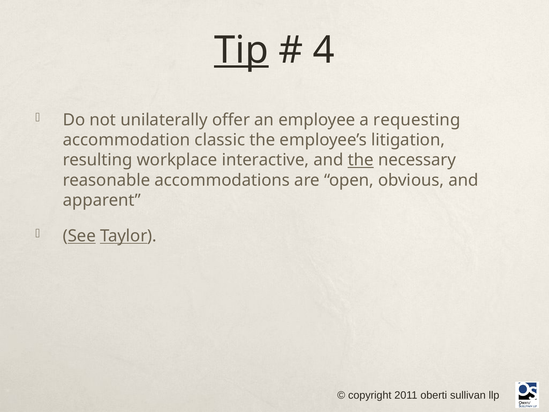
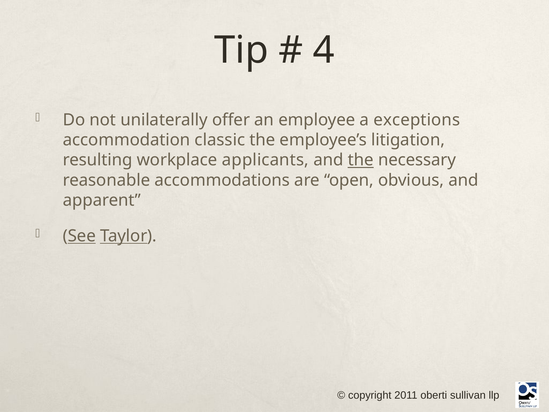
Tip underline: present -> none
requesting: requesting -> exceptions
interactive: interactive -> applicants
